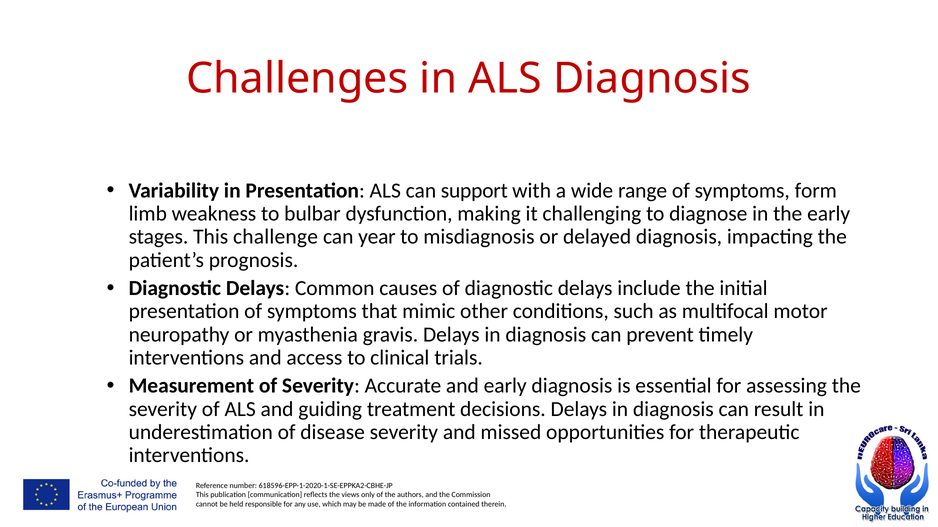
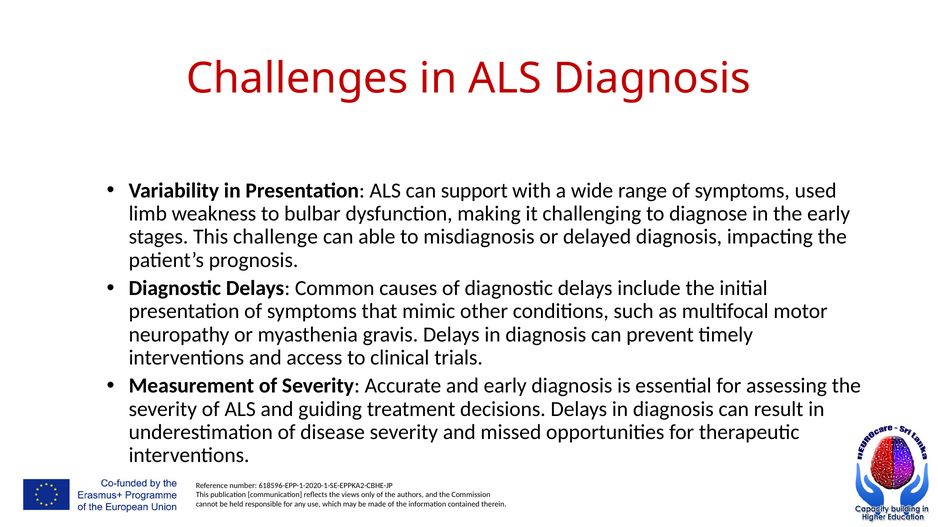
form: form -> used
year: year -> able
